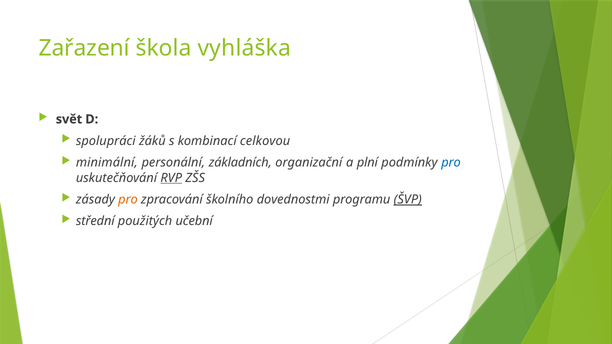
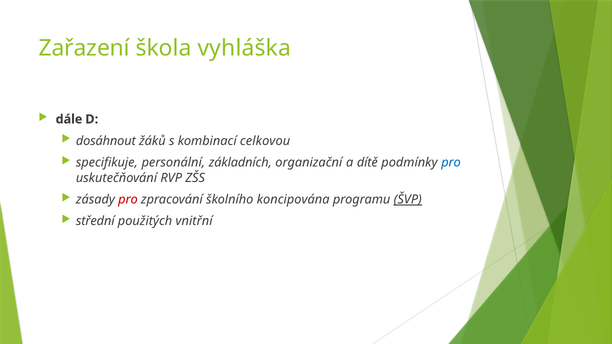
svět: svět -> dále
spolupráci: spolupráci -> dosáhnout
minimální: minimální -> specifikuje
plní: plní -> dítě
RVP underline: present -> none
pro at (128, 200) colour: orange -> red
dovednostmi: dovednostmi -> koncipována
učební: učební -> vnitřní
